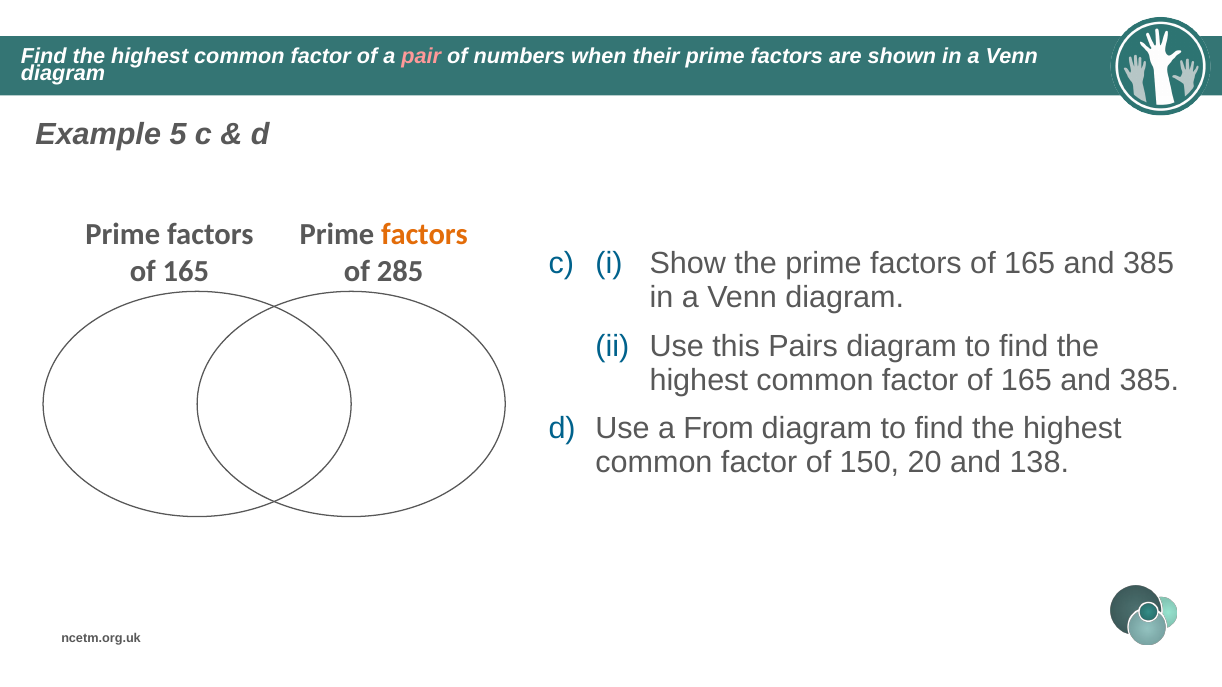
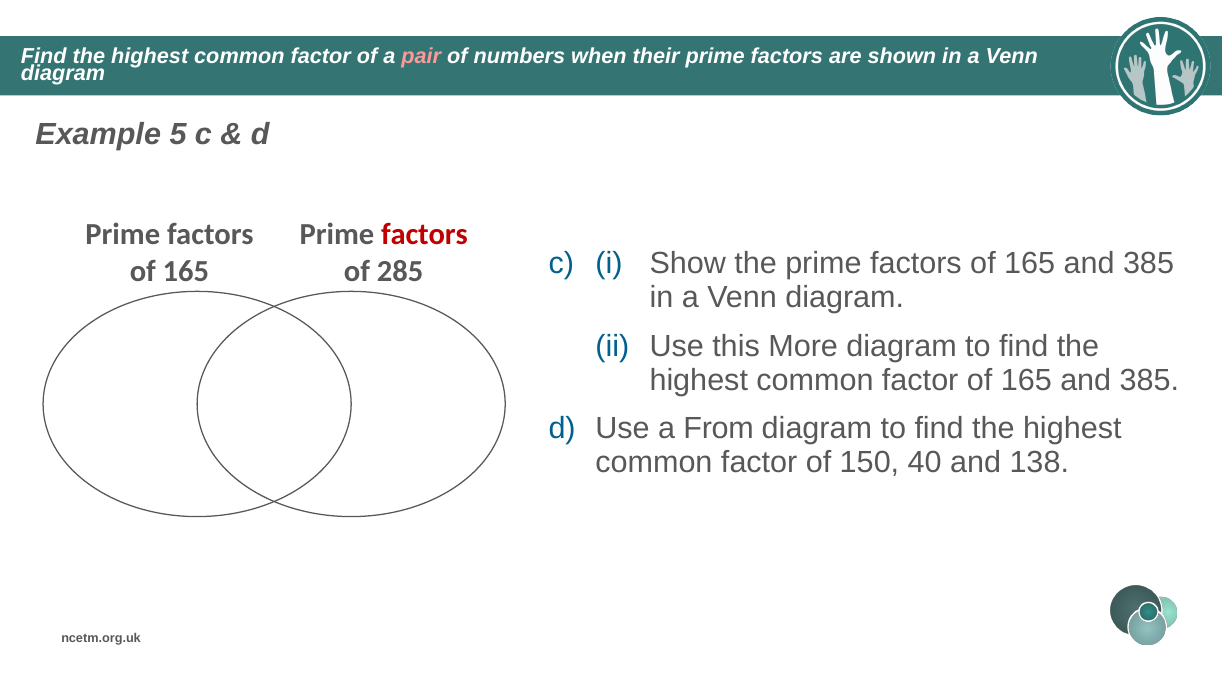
factors at (424, 235) colour: orange -> red
Pairs: Pairs -> More
20: 20 -> 40
